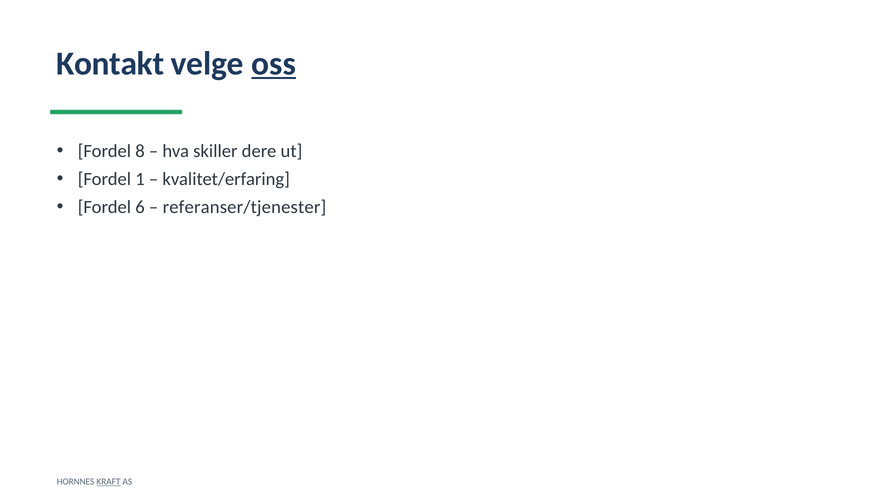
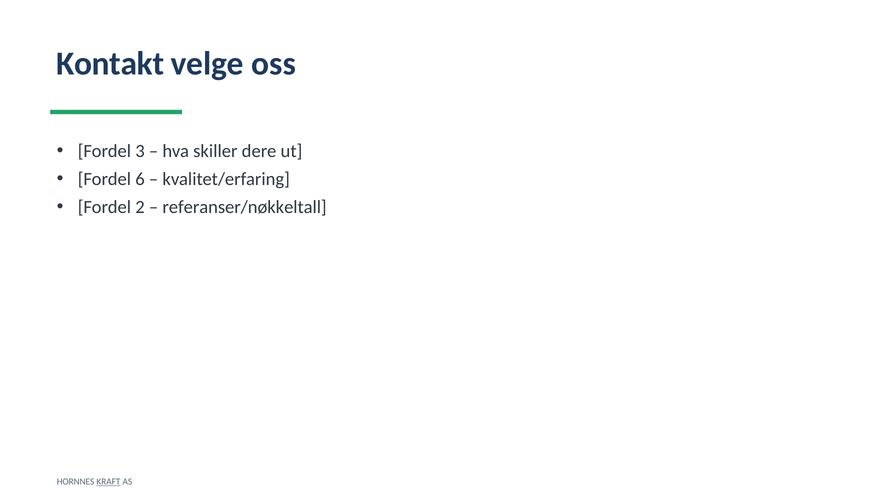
oss underline: present -> none
8: 8 -> 3
1: 1 -> 6
6: 6 -> 2
referanser/tjenester: referanser/tjenester -> referanser/nøkkeltall
